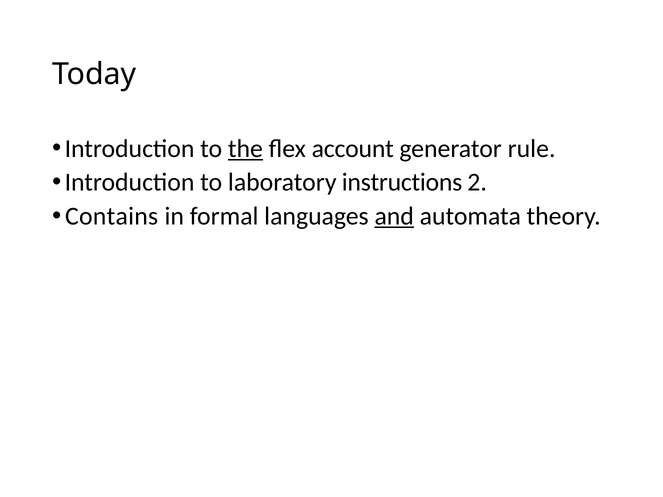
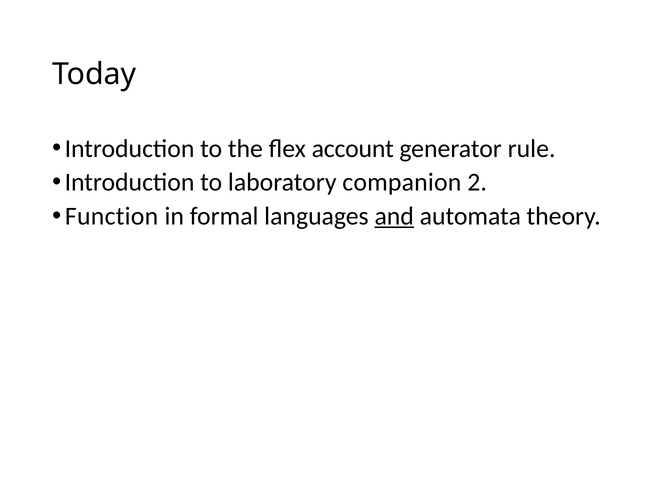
the underline: present -> none
instructions: instructions -> companion
Contains: Contains -> Function
